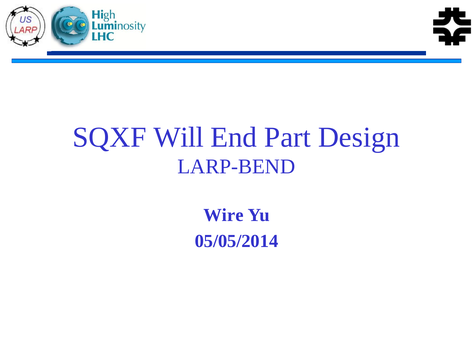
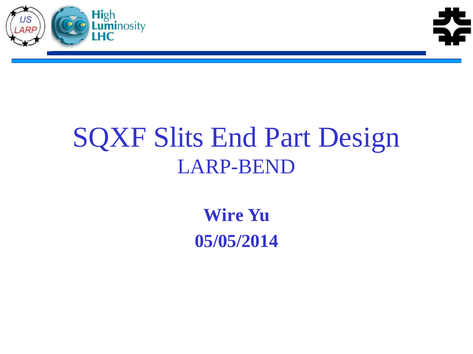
Will: Will -> Slits
